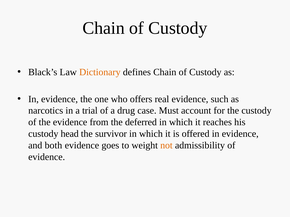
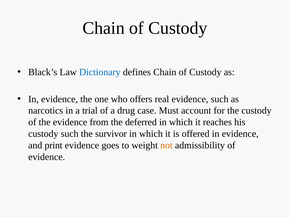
Dictionary colour: orange -> blue
custody head: head -> such
both: both -> print
